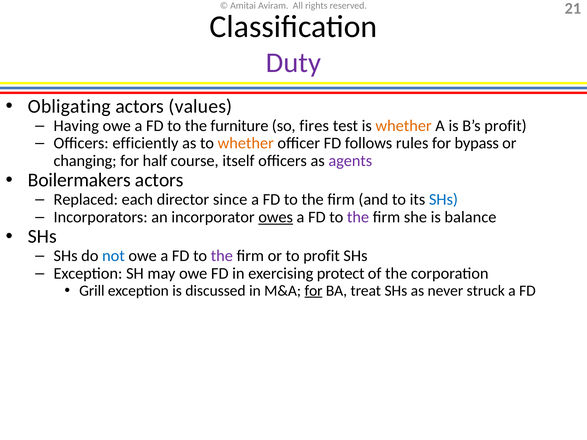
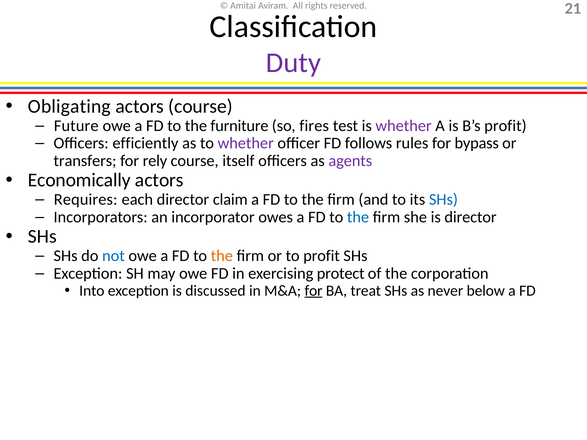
actors values: values -> course
Having: Having -> Future
whether at (404, 126) colour: orange -> purple
whether at (246, 143) colour: orange -> purple
changing: changing -> transfers
half: half -> rely
Boilermakers: Boilermakers -> Economically
Replaced: Replaced -> Requires
since: since -> claim
owes underline: present -> none
the at (358, 217) colour: purple -> blue
is balance: balance -> director
the at (222, 256) colour: purple -> orange
Grill: Grill -> Into
struck: struck -> below
